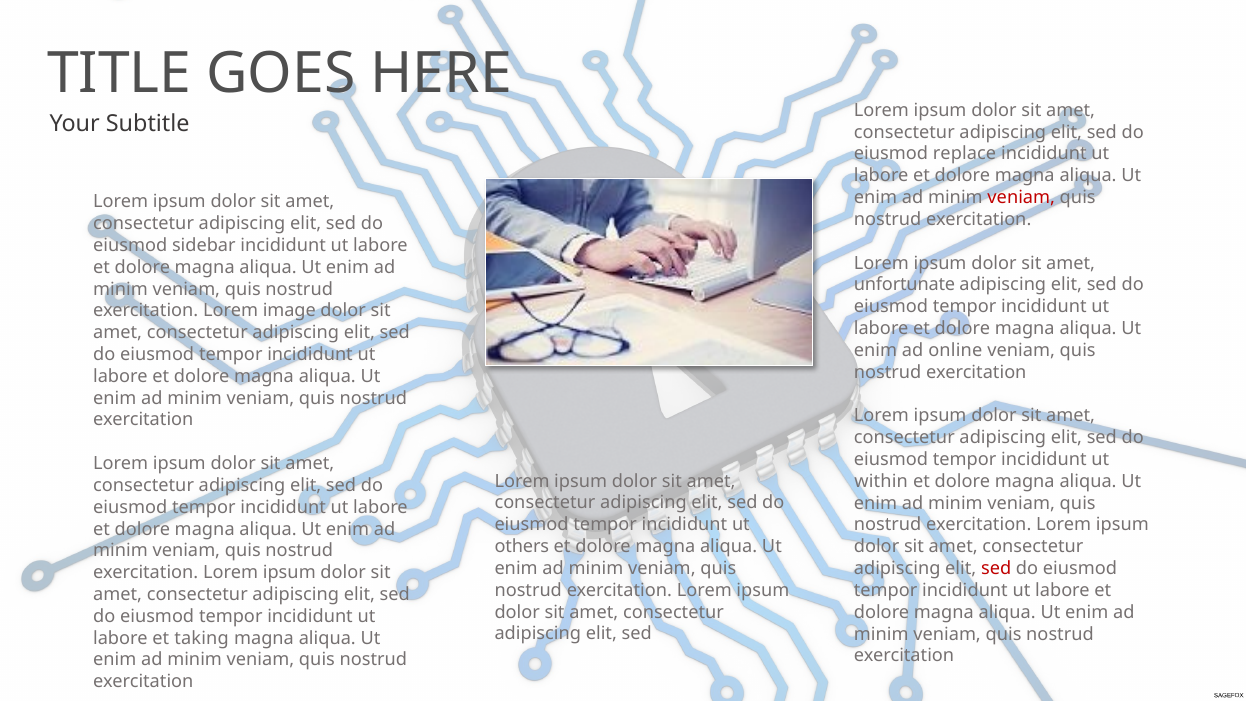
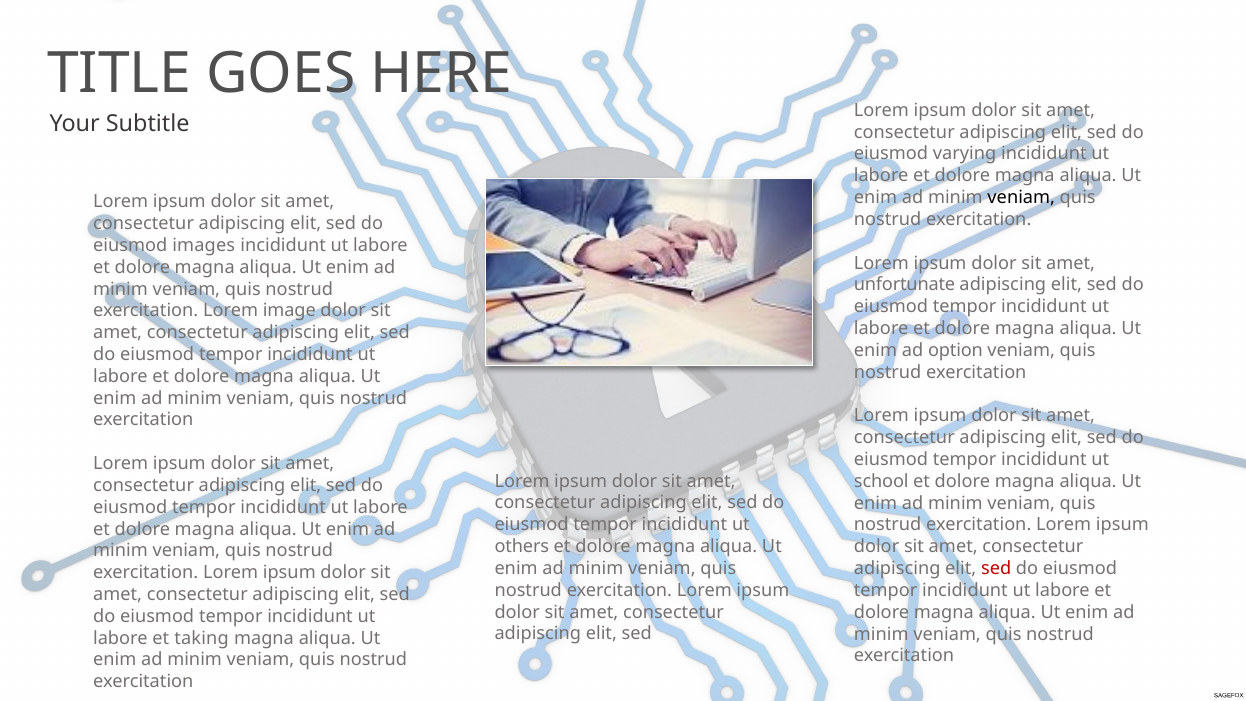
replace: replace -> varying
veniam at (1021, 198) colour: red -> black
sidebar: sidebar -> images
online: online -> option
within: within -> school
